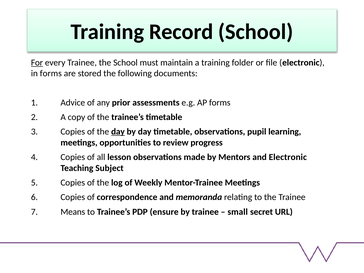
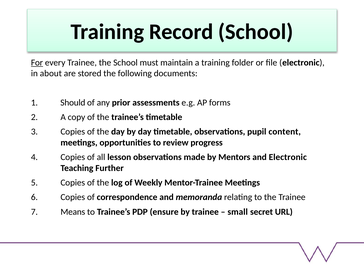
in forms: forms -> about
Advice: Advice -> Should
day at (118, 132) underline: present -> none
learning: learning -> content
Subject: Subject -> Further
